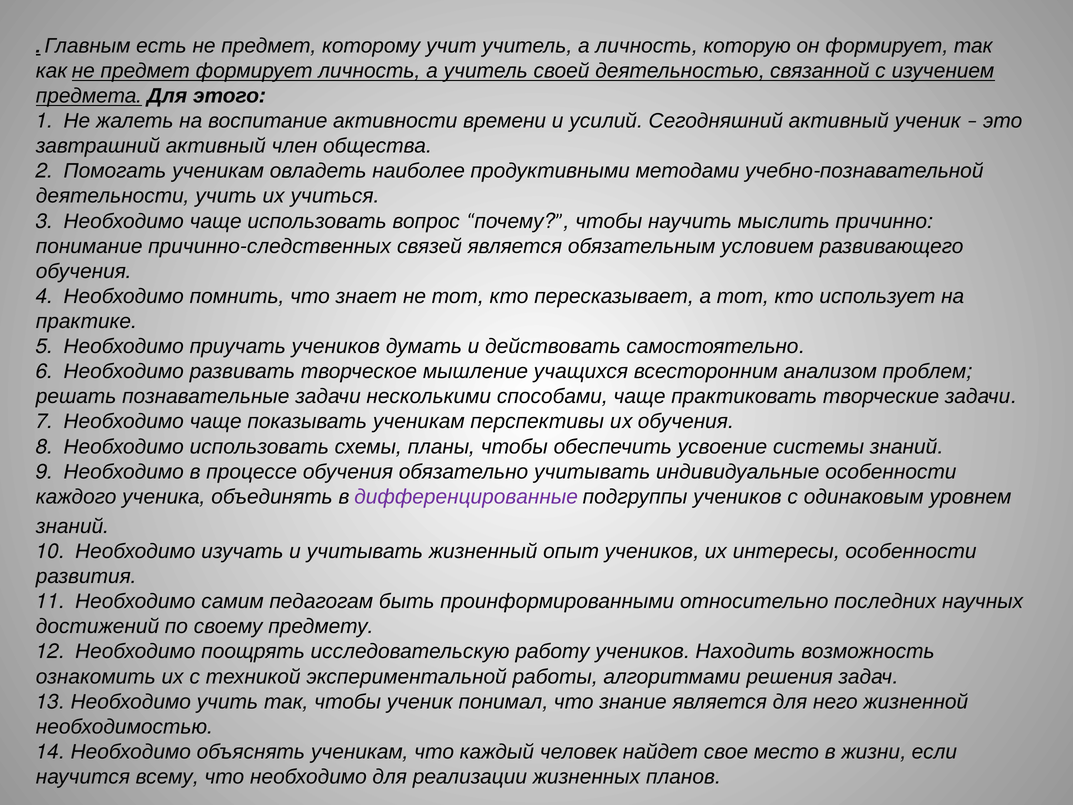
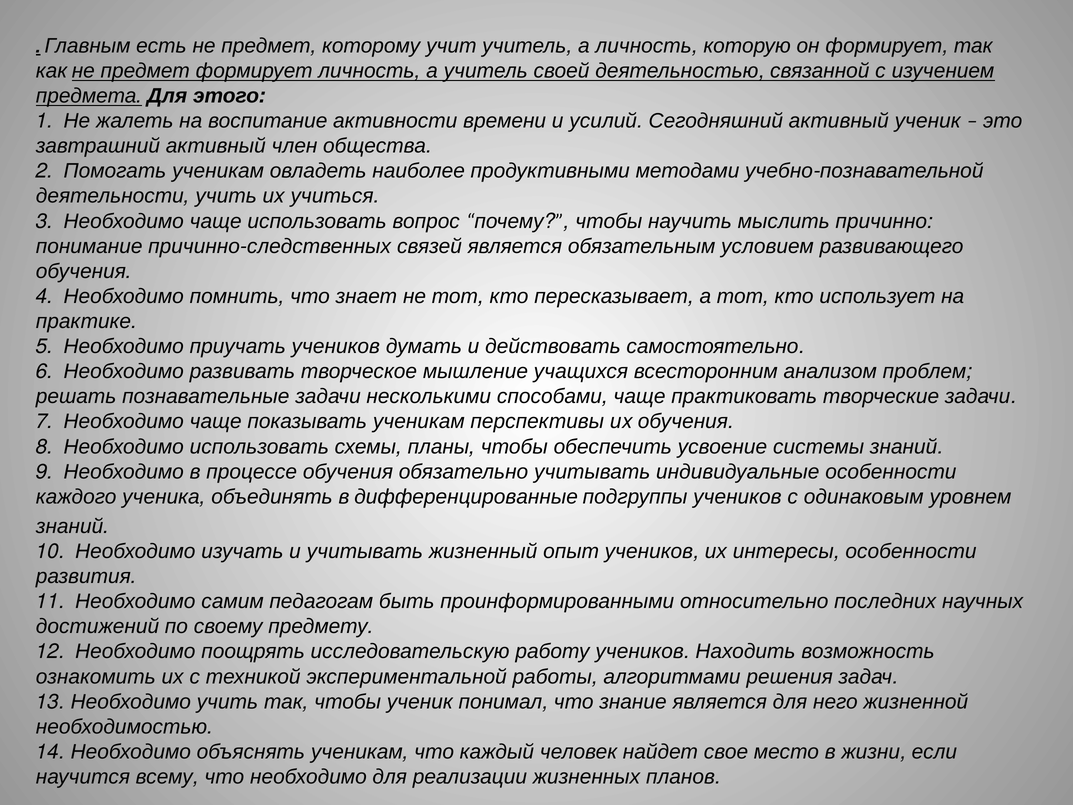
дифференцированные colour: purple -> black
